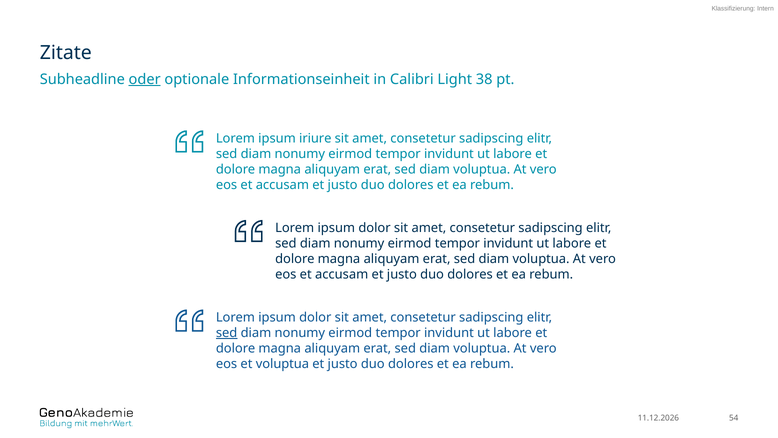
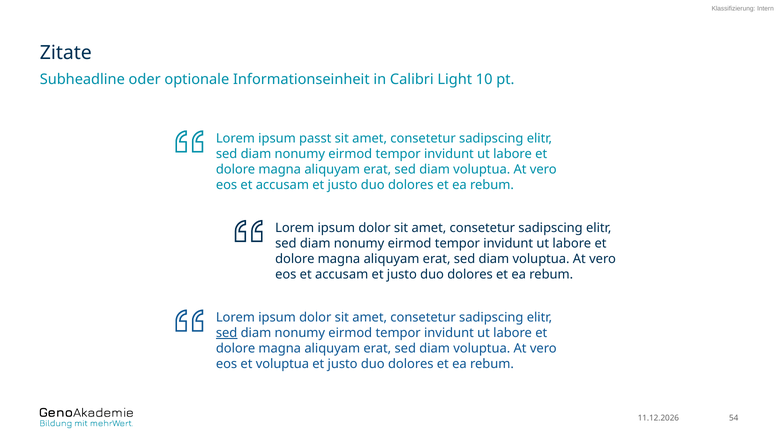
oder underline: present -> none
38: 38 -> 10
iriure: iriure -> passt
